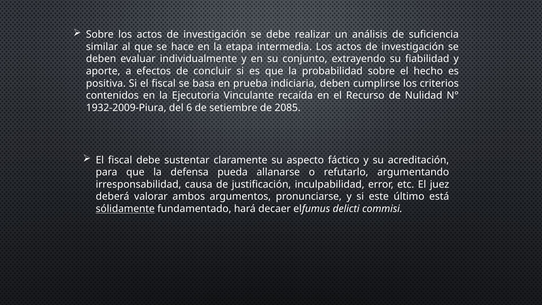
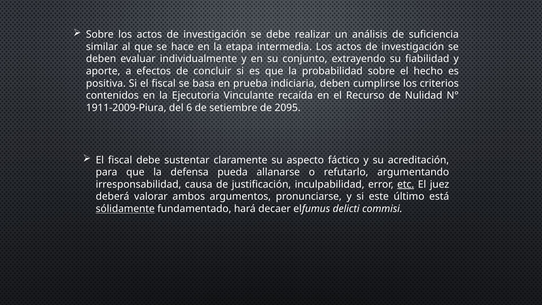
1932-2009-Piura: 1932-2009-Piura -> 1911-2009-Piura
2085: 2085 -> 2095
etc underline: none -> present
